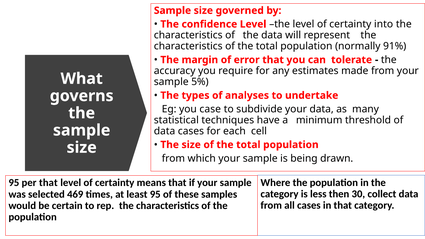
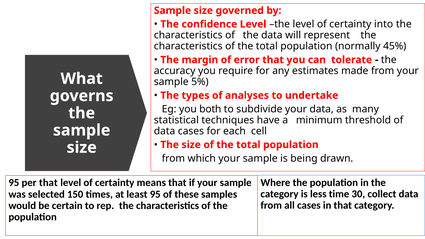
91%: 91% -> 45%
case: case -> both
then: then -> time
469: 469 -> 150
